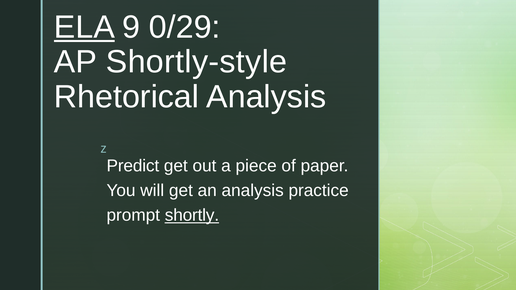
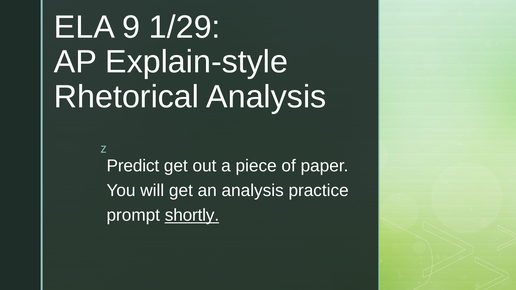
ELA underline: present -> none
0/29: 0/29 -> 1/29
Shortly-style: Shortly-style -> Explain-style
